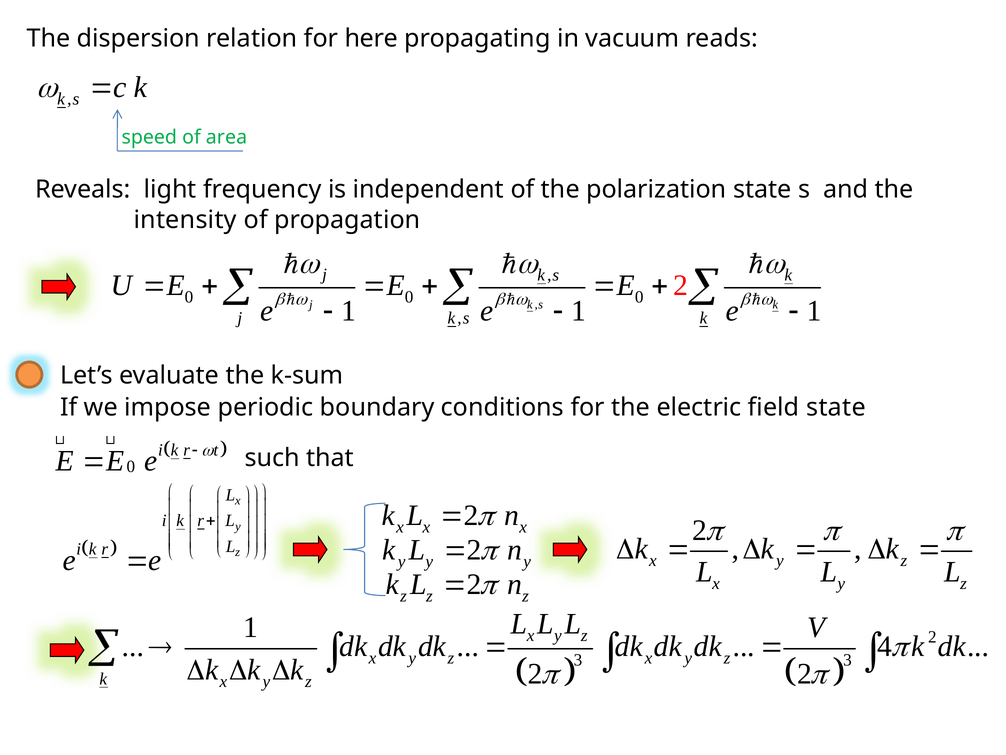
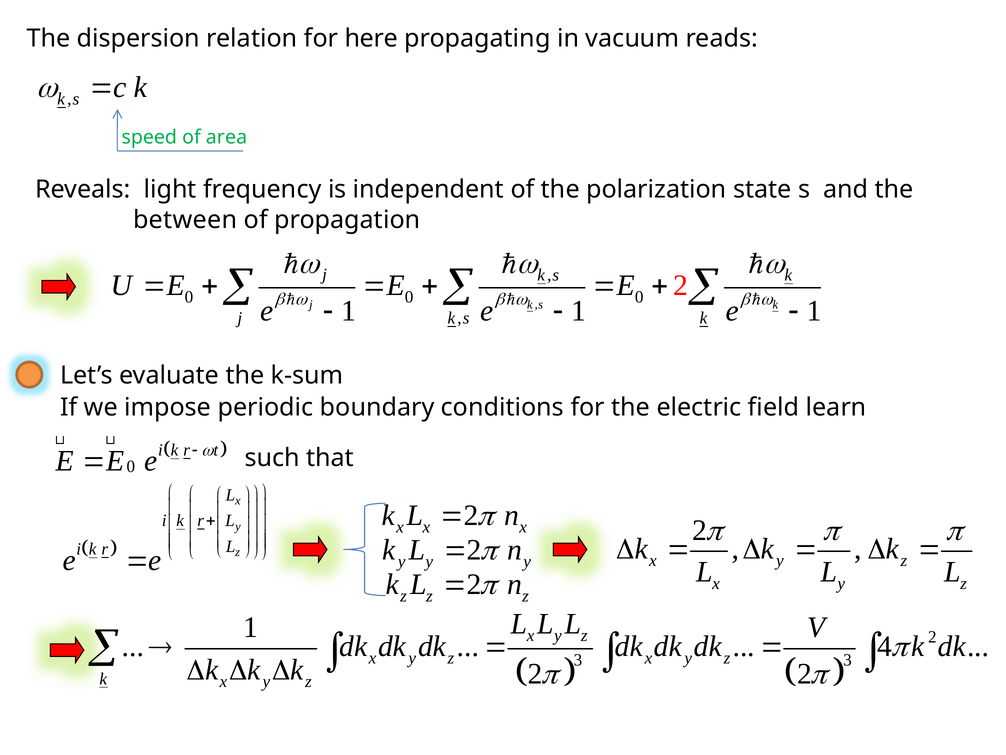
intensity: intensity -> between
field state: state -> learn
